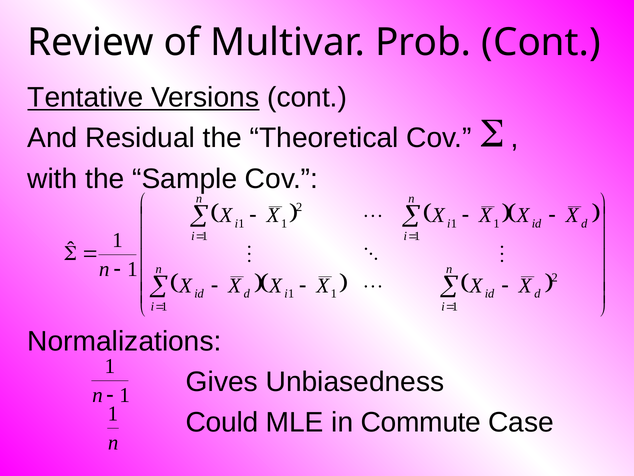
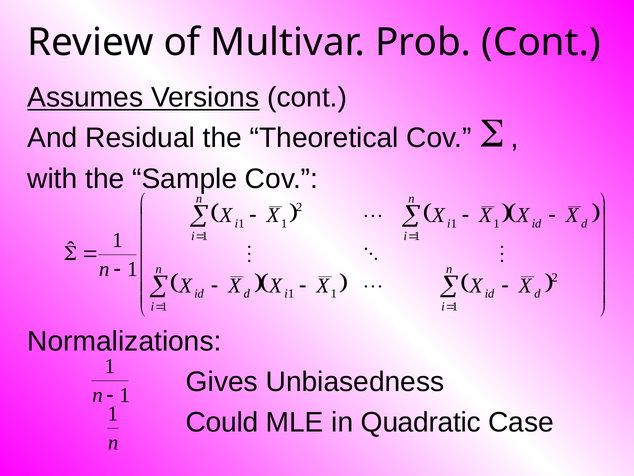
Tentative: Tentative -> Assumes
Commute: Commute -> Quadratic
